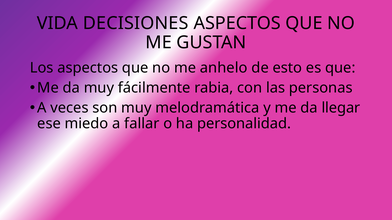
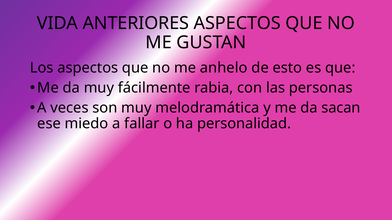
DECISIONES: DECISIONES -> ANTERIORES
llegar: llegar -> sacan
